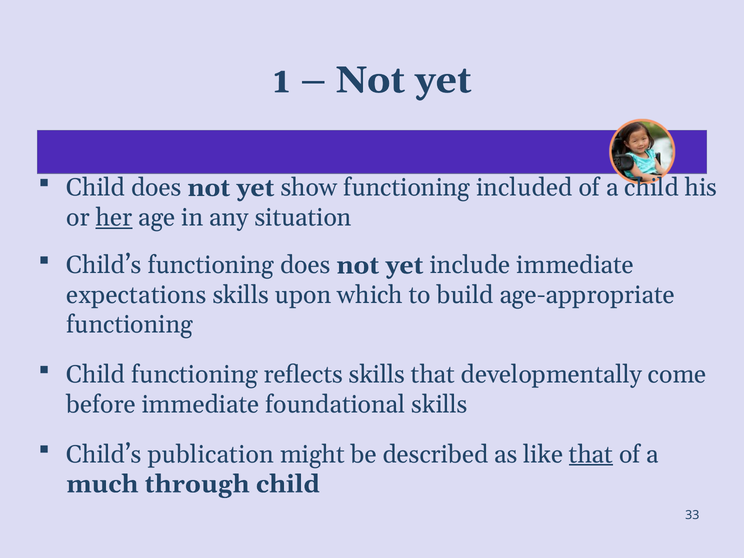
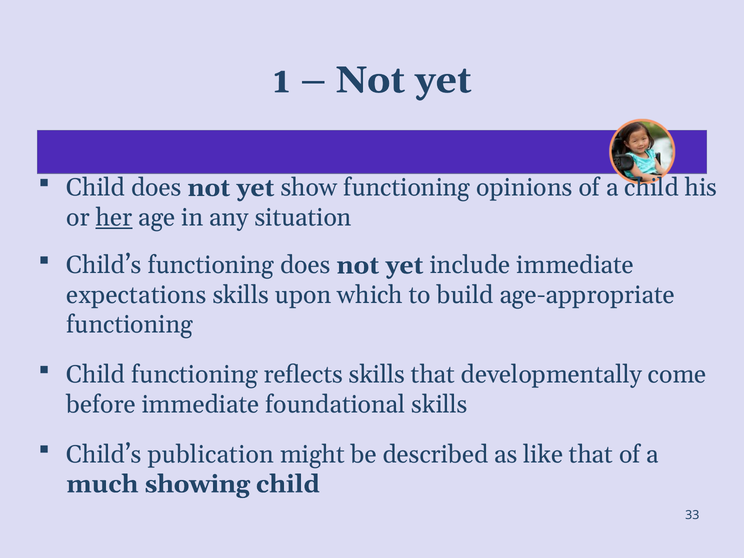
included: included -> opinions
that at (591, 454) underline: present -> none
through: through -> showing
